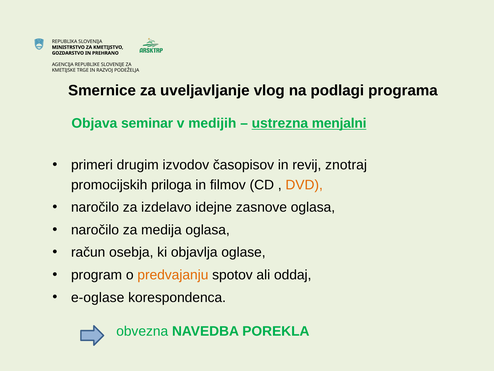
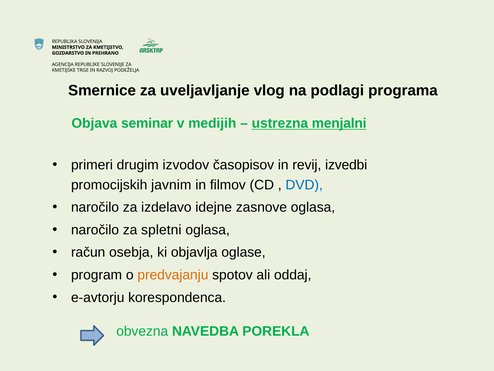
znotraj: znotraj -> izvedbi
priloga: priloga -> javnim
DVD colour: orange -> blue
medija: medija -> spletni
e-oglase: e-oglase -> e-avtorju
